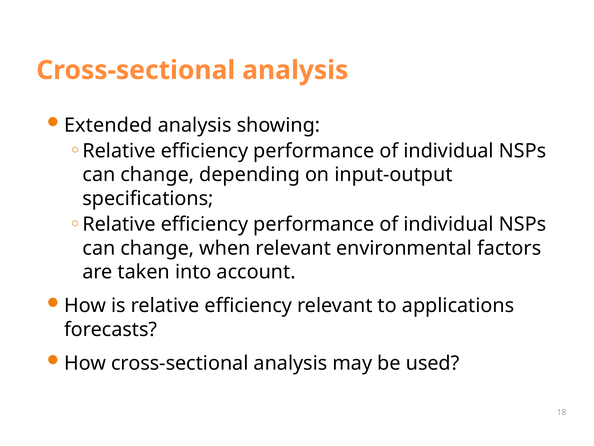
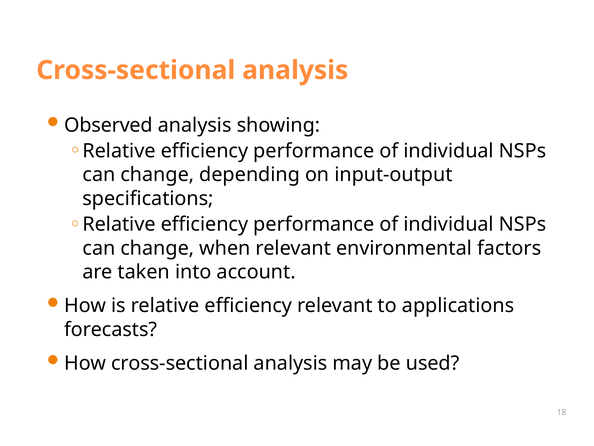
Extended: Extended -> Observed
